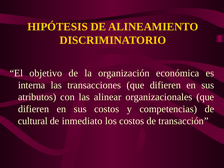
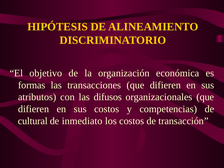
interna: interna -> formas
alinear: alinear -> difusos
